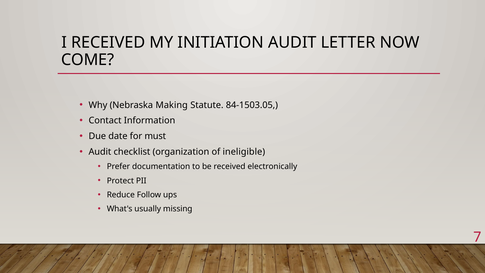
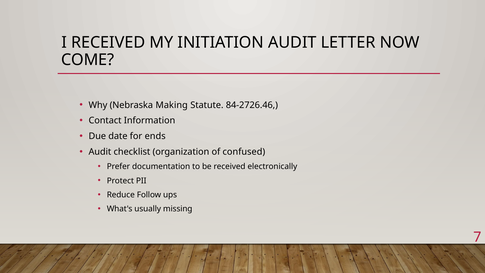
84-1503.05: 84-1503.05 -> 84-2726.46
must: must -> ends
ineligible: ineligible -> confused
